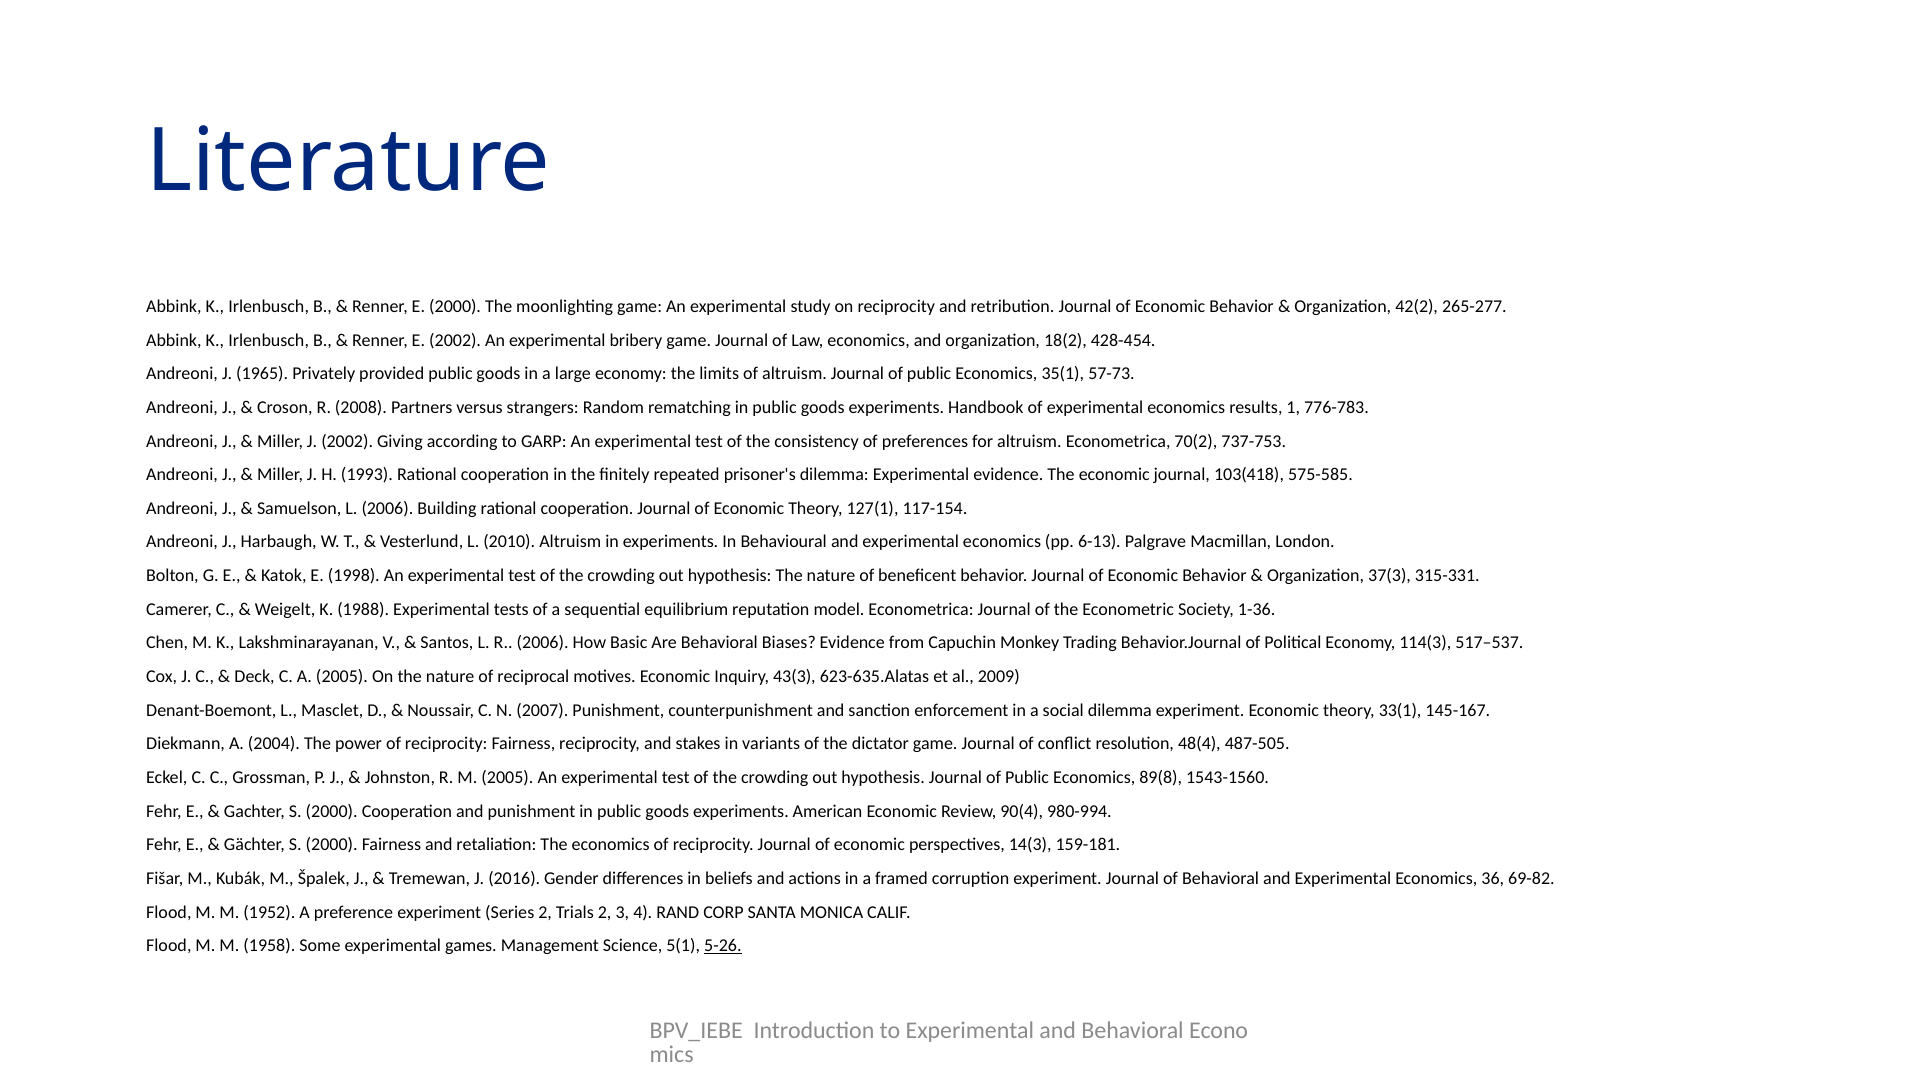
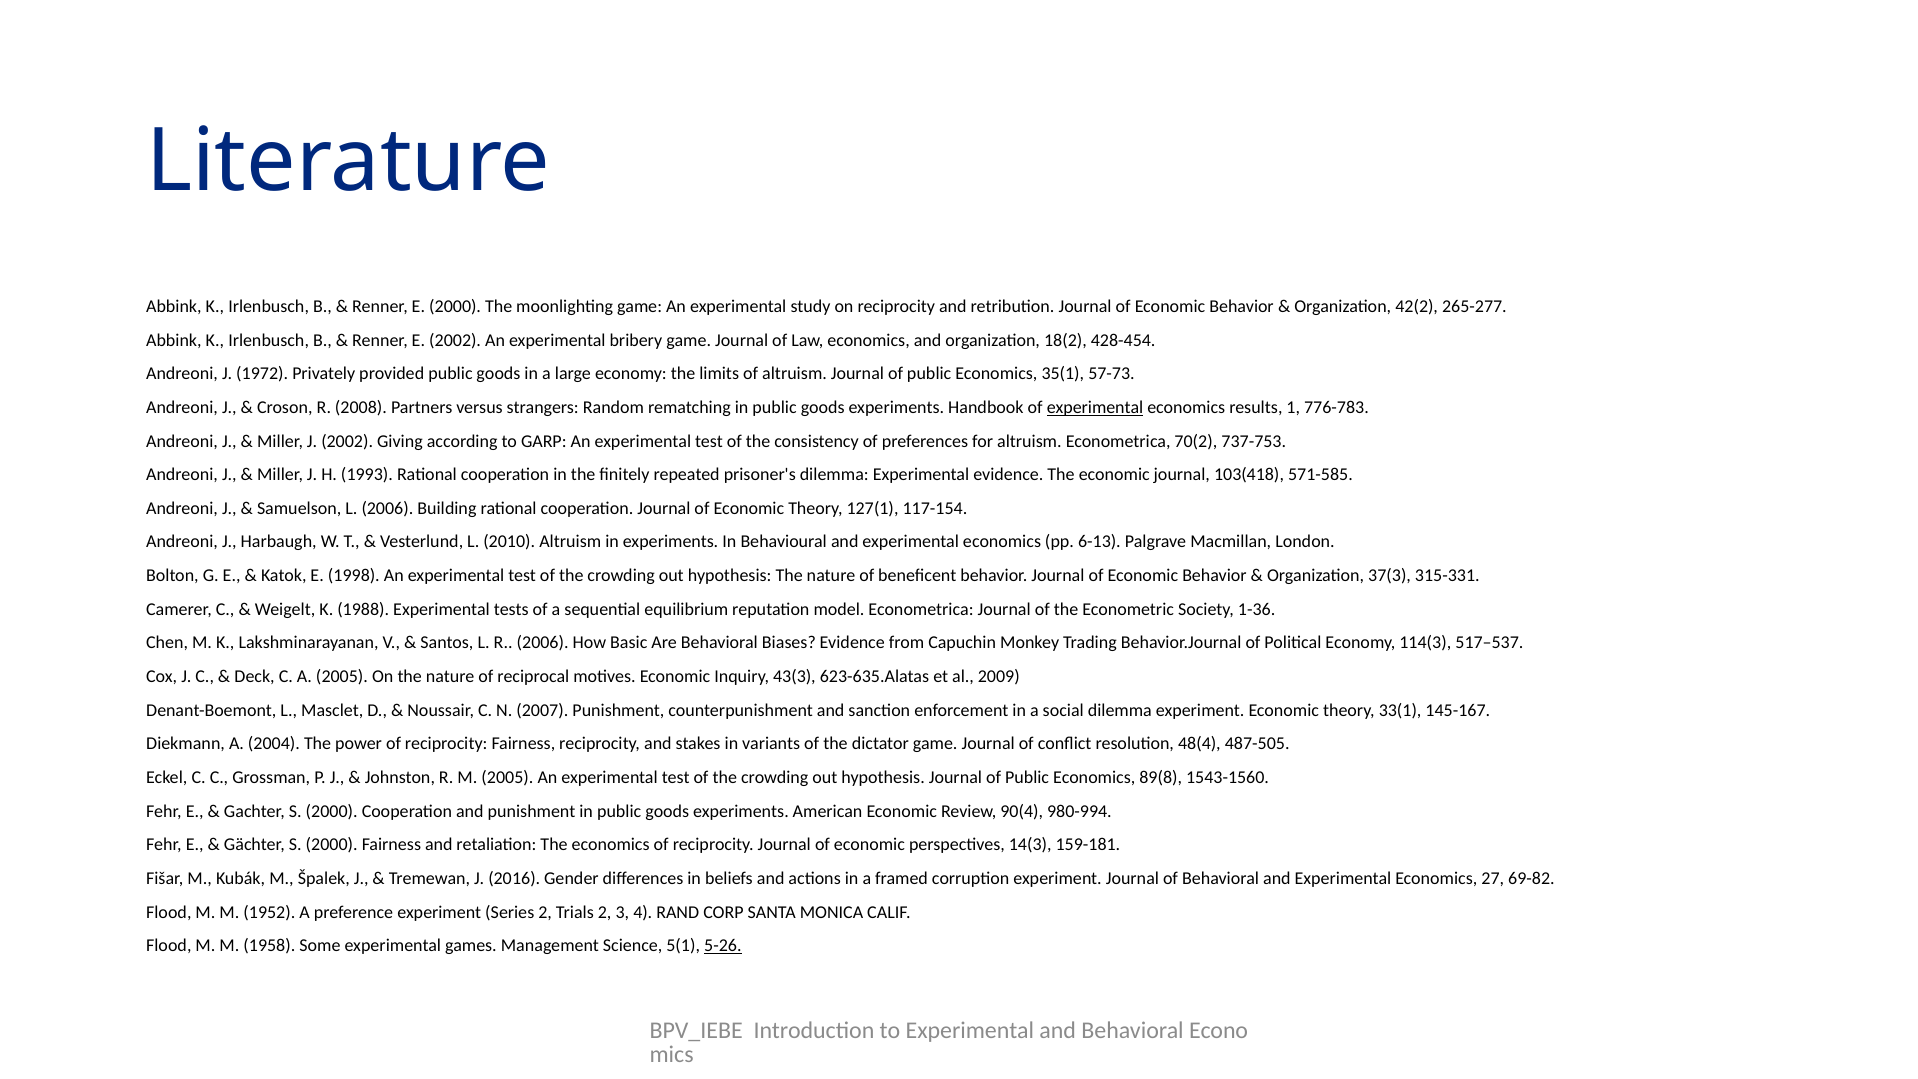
1965: 1965 -> 1972
experimental at (1095, 407) underline: none -> present
575-585: 575-585 -> 571-585
36: 36 -> 27
